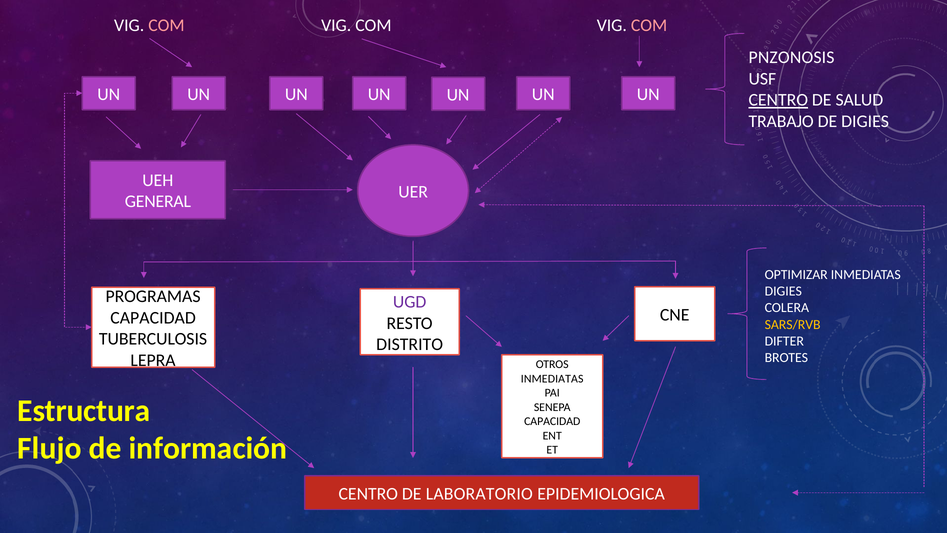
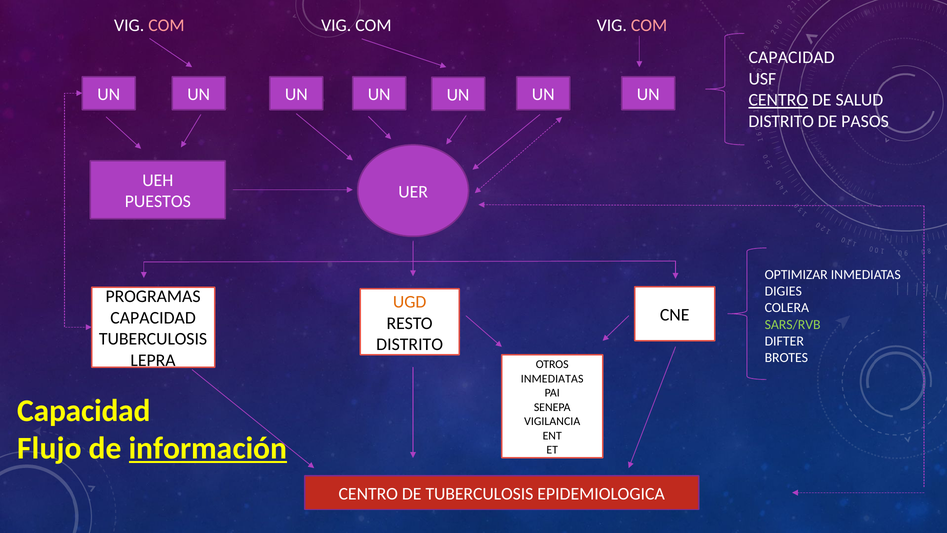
PNZONOSIS at (792, 57): PNZONOSIS -> CAPACIDAD
TRABAJO at (781, 121): TRABAJO -> DISTRITO
DE DIGIES: DIGIES -> PASOS
GENERAL: GENERAL -> PUESTOS
UGD colour: purple -> orange
SARS/RVB colour: yellow -> light green
Estructura at (84, 410): Estructura -> Capacidad
CAPACIDAD at (552, 421): CAPACIDAD -> VIGILANCIA
información underline: none -> present
DE LABORATORIO: LABORATORIO -> TUBERCULOSIS
